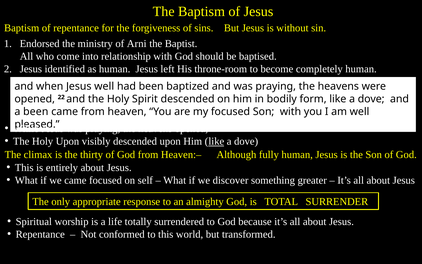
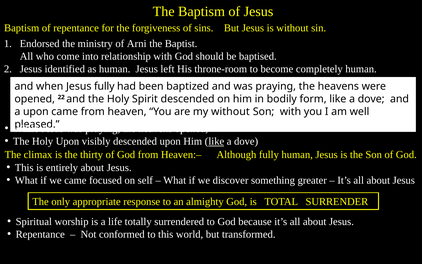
Jesus well: well -> fully
a been: been -> upon
my focused: focused -> without
